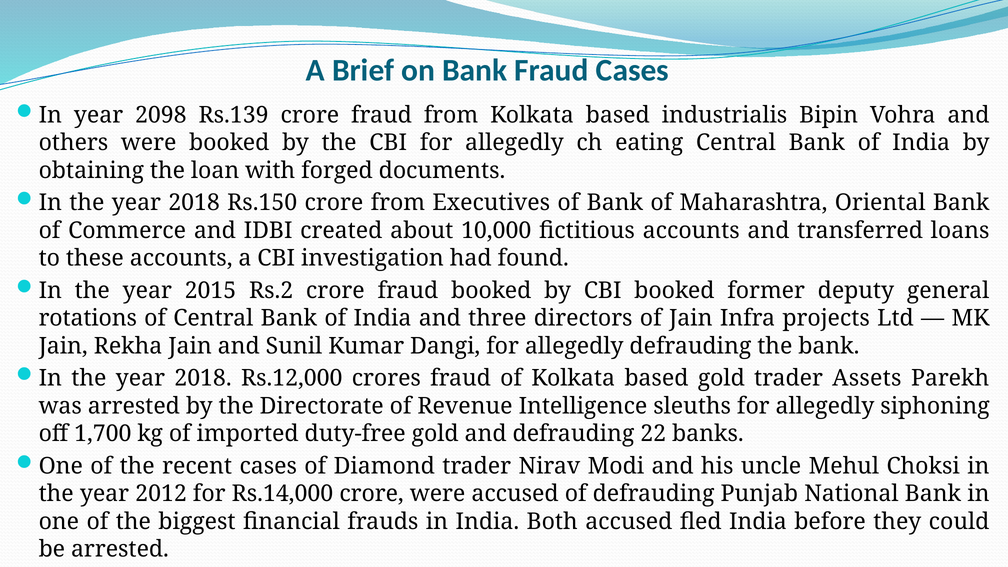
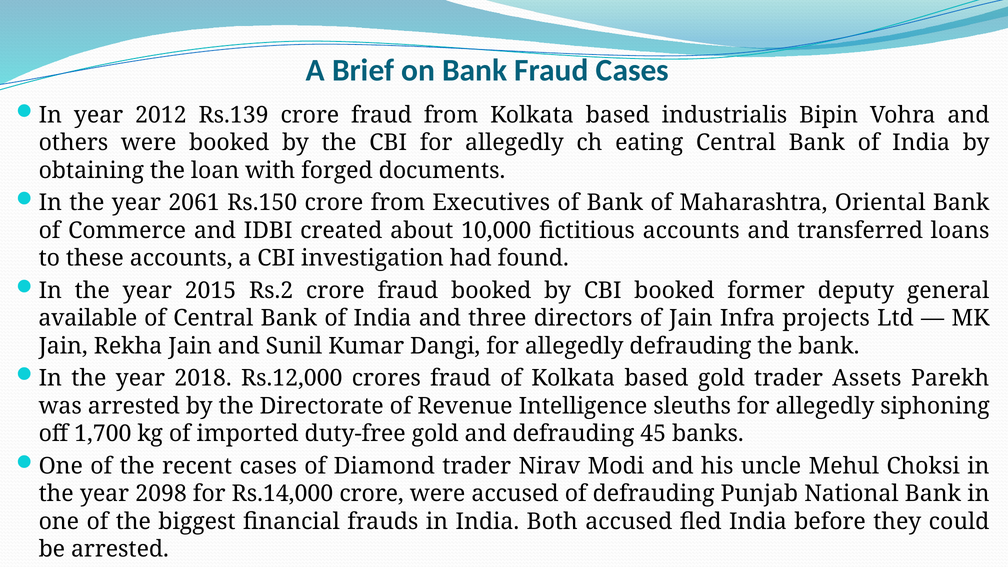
2098: 2098 -> 2012
2018 at (194, 203): 2018 -> 2061
rotations: rotations -> available
22: 22 -> 45
2012: 2012 -> 2098
